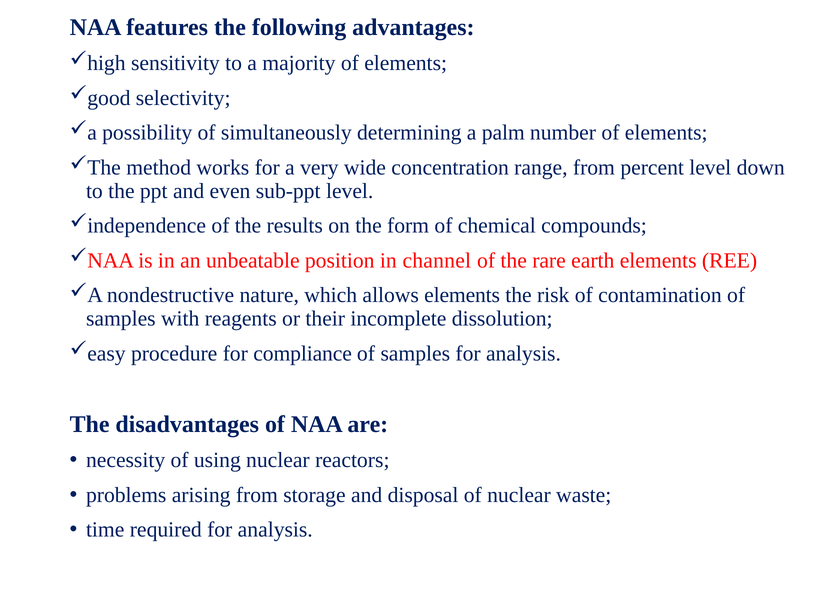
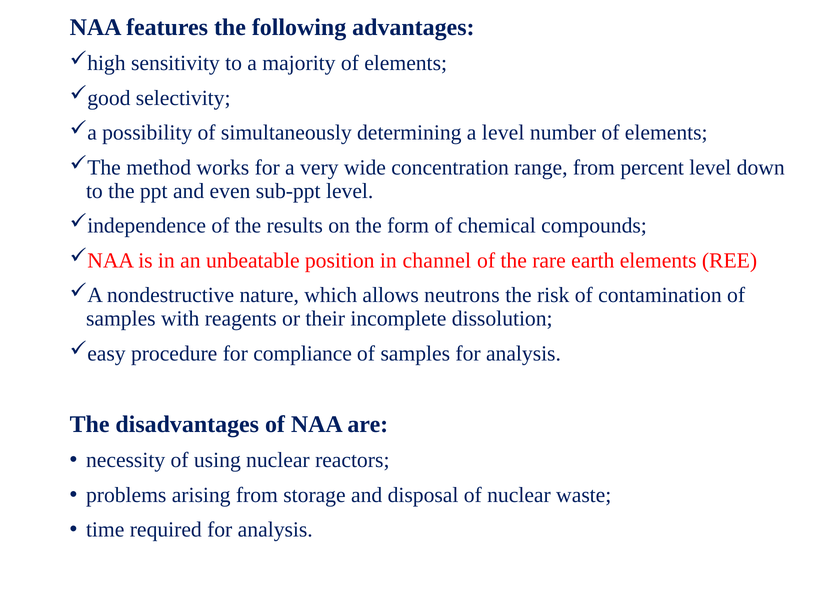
a palm: palm -> level
allows elements: elements -> neutrons
